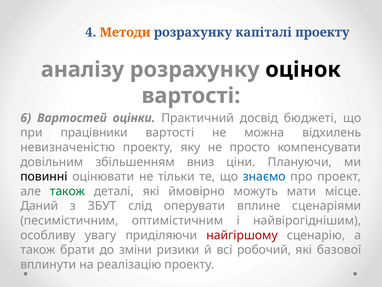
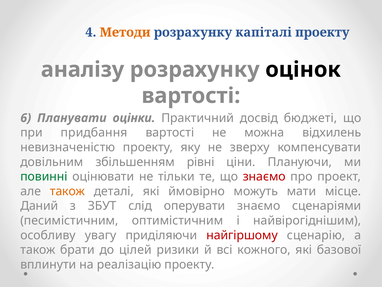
Вартостей: Вартостей -> Планувати
працівники: працівники -> придбання
просто: просто -> зверху
вниз: вниз -> рівні
повинні colour: black -> green
знаємо at (264, 176) colour: blue -> red
також at (67, 191) colour: green -> orange
оперувати вплине: вплине -> знаємо
зміни: зміни -> цілей
робочий: робочий -> кожного
